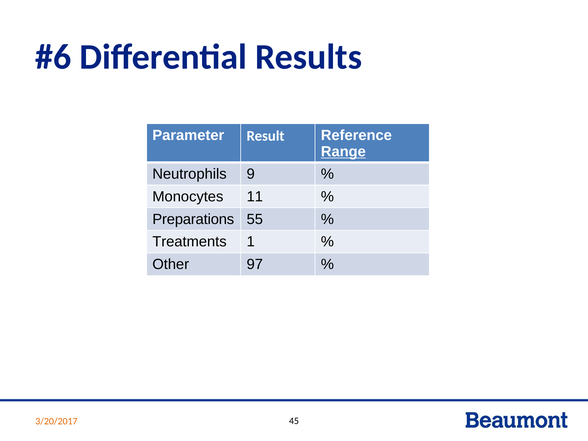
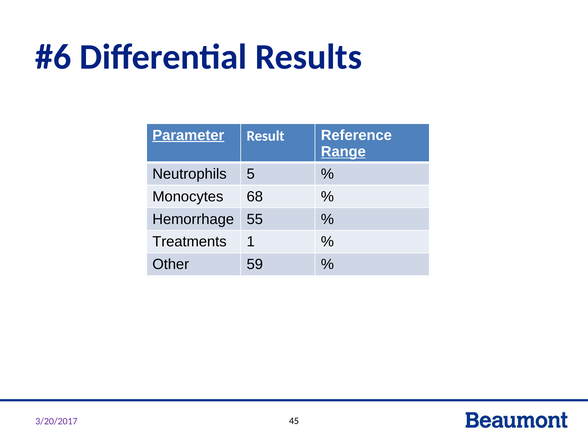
Parameter underline: none -> present
9: 9 -> 5
11: 11 -> 68
Preparations: Preparations -> Hemorrhage
97: 97 -> 59
3/20/2017 colour: orange -> purple
